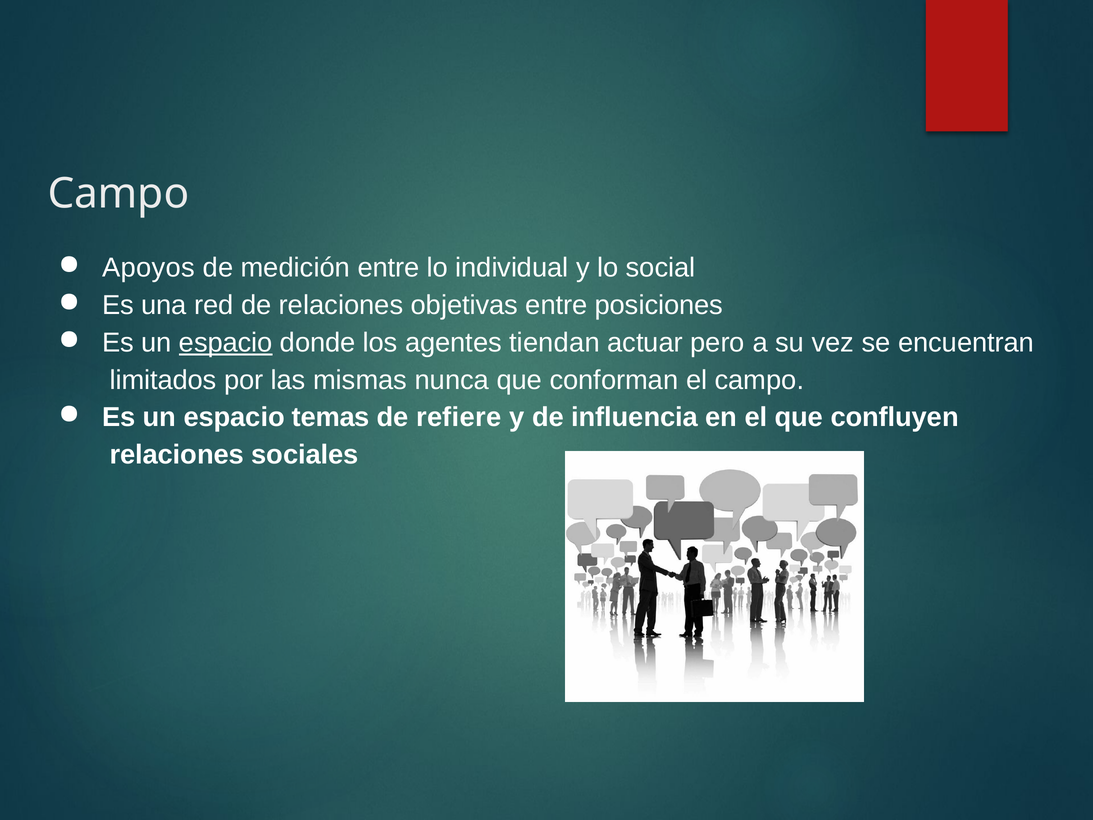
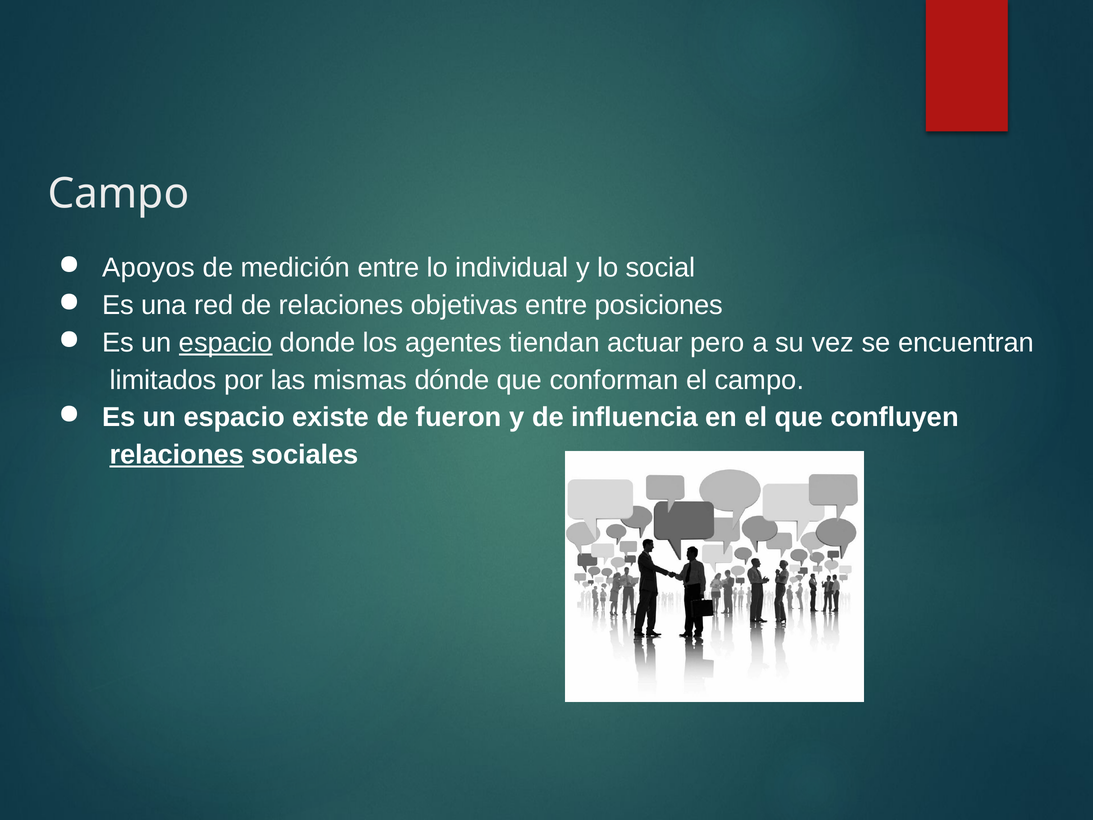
nunca: nunca -> dónde
temas: temas -> existe
refiere: refiere -> fueron
relaciones at (177, 455) underline: none -> present
